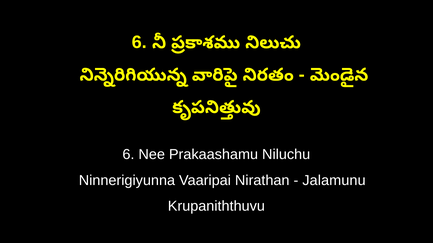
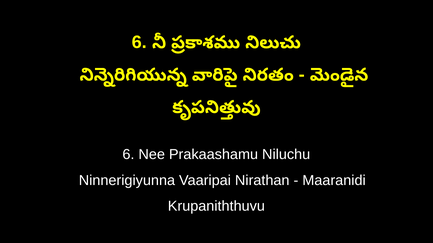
Jalamunu: Jalamunu -> Maaranidi
